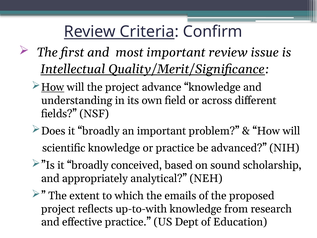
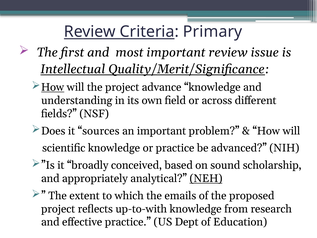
Confirm: Confirm -> Primary
Does it broadly: broadly -> sources
NEH underline: none -> present
